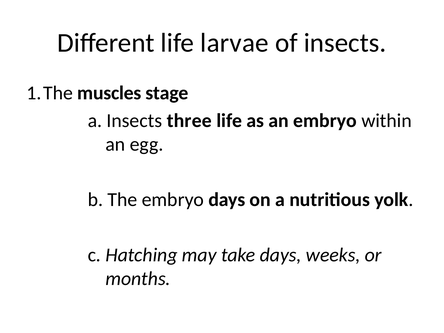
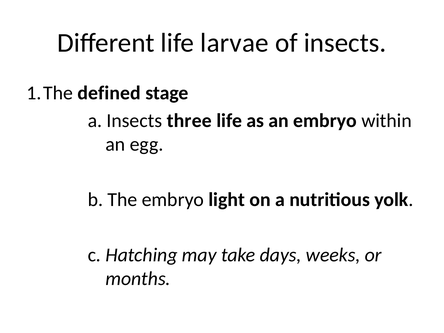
muscles: muscles -> defined
embryo days: days -> light
